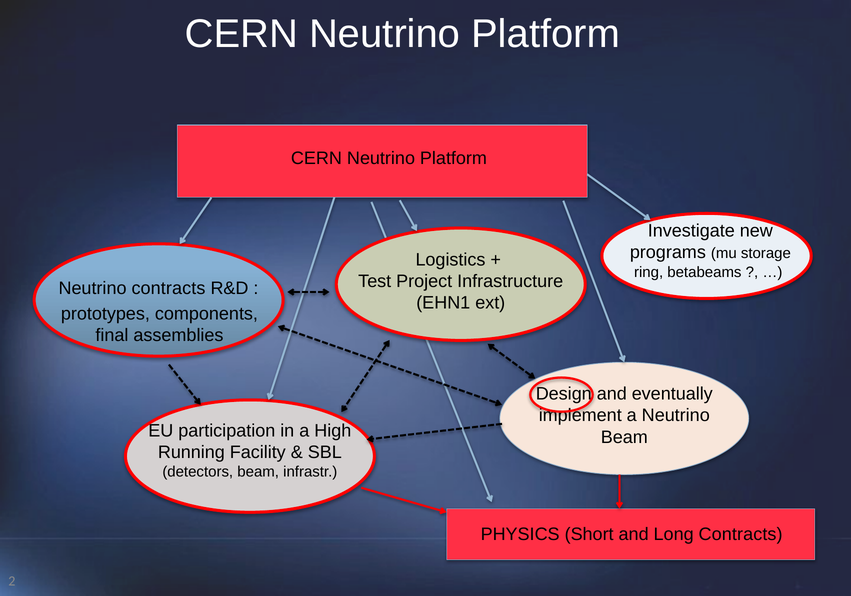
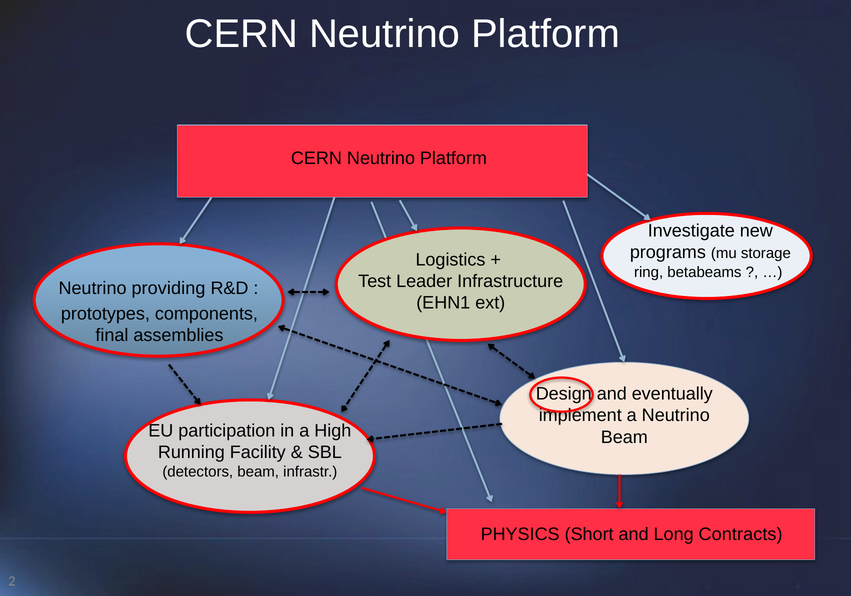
Project: Project -> Leader
Neutrino contracts: contracts -> providing
